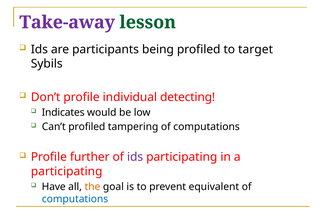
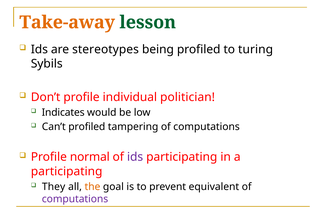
Take-away colour: purple -> orange
participants: participants -> stereotypes
target: target -> turing
detecting: detecting -> politician
further: further -> normal
Have: Have -> They
computations at (75, 198) colour: blue -> purple
